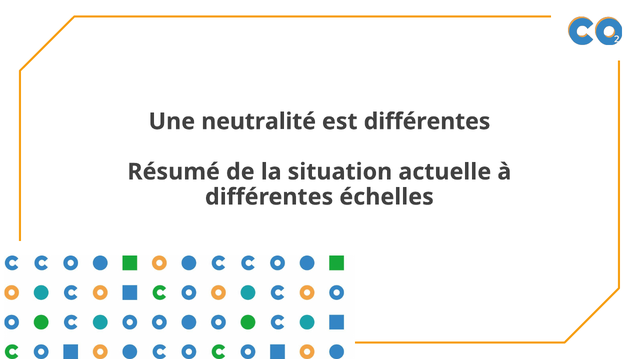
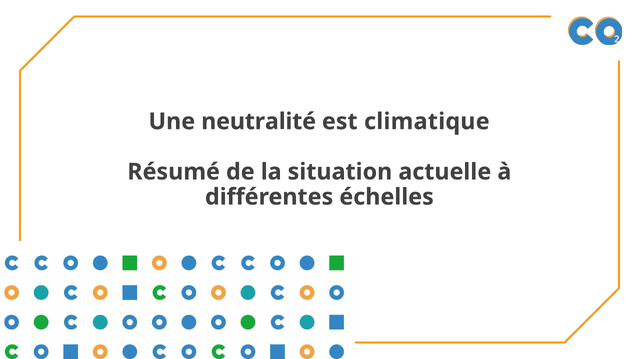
est différentes: différentes -> climatique
